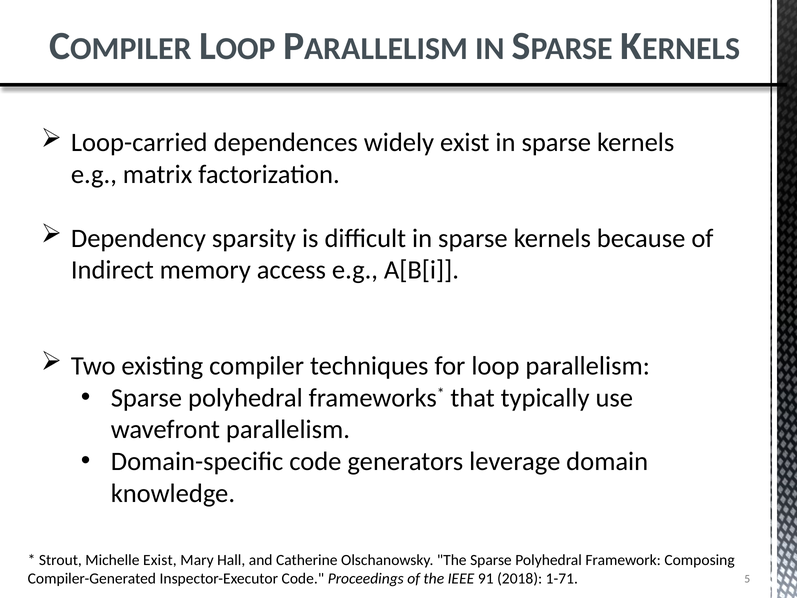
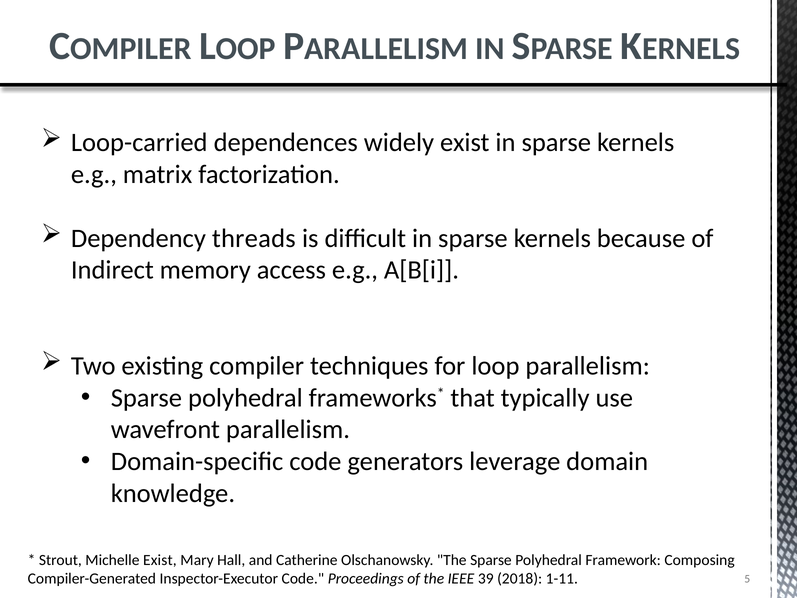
sparsity: sparsity -> threads
91: 91 -> 39
1-71: 1-71 -> 1-11
